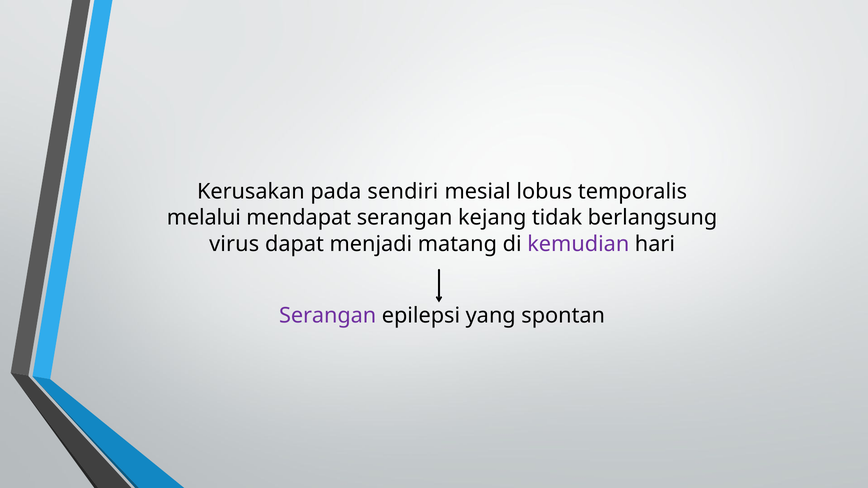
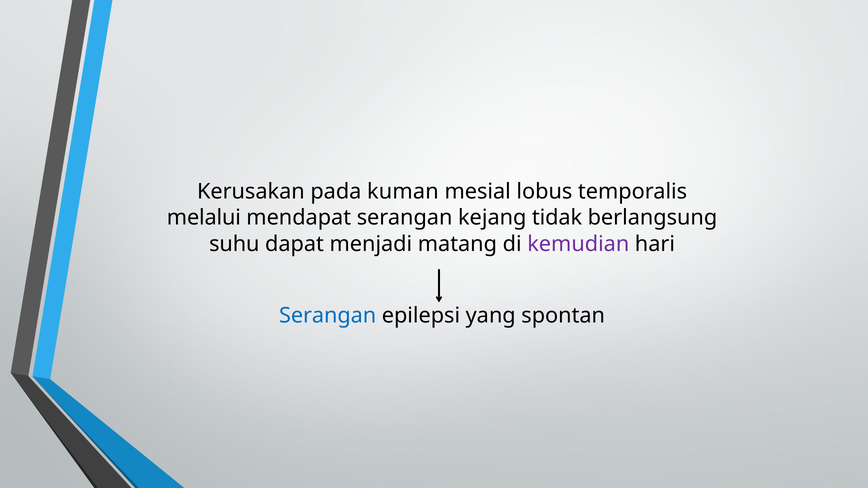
sendiri: sendiri -> kuman
virus: virus -> suhu
Serangan at (328, 316) colour: purple -> blue
